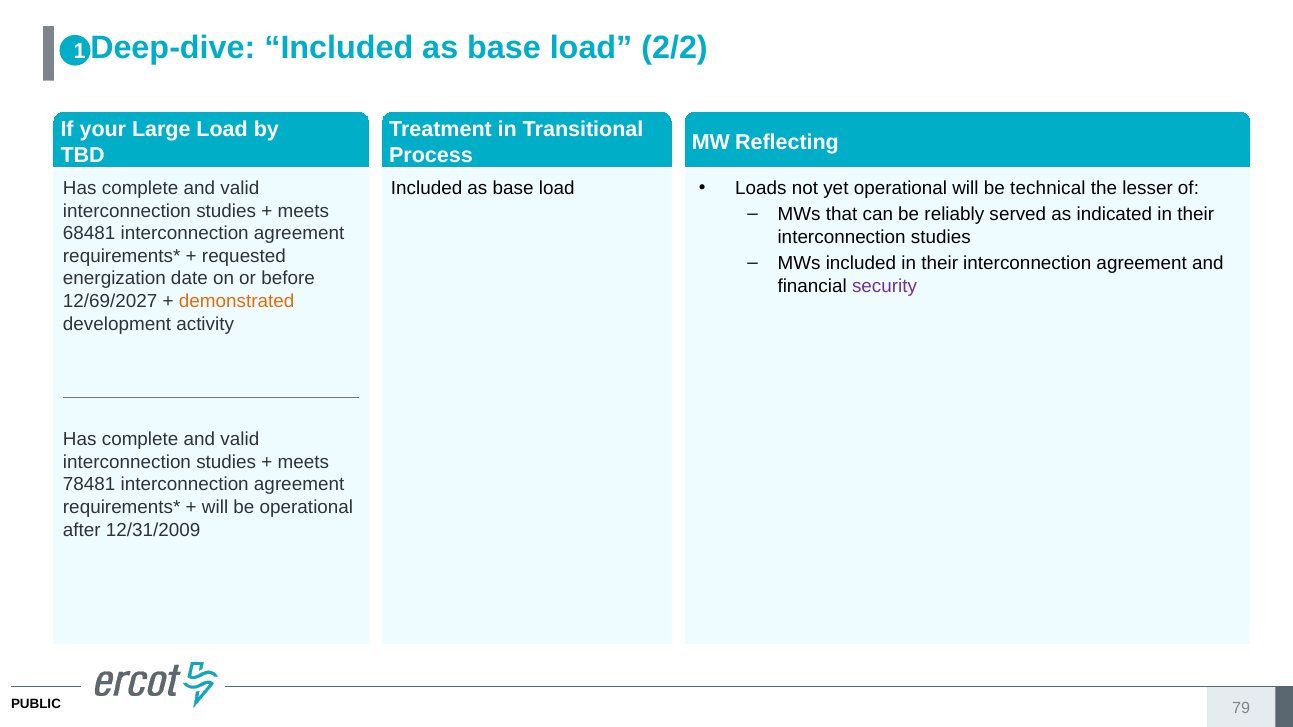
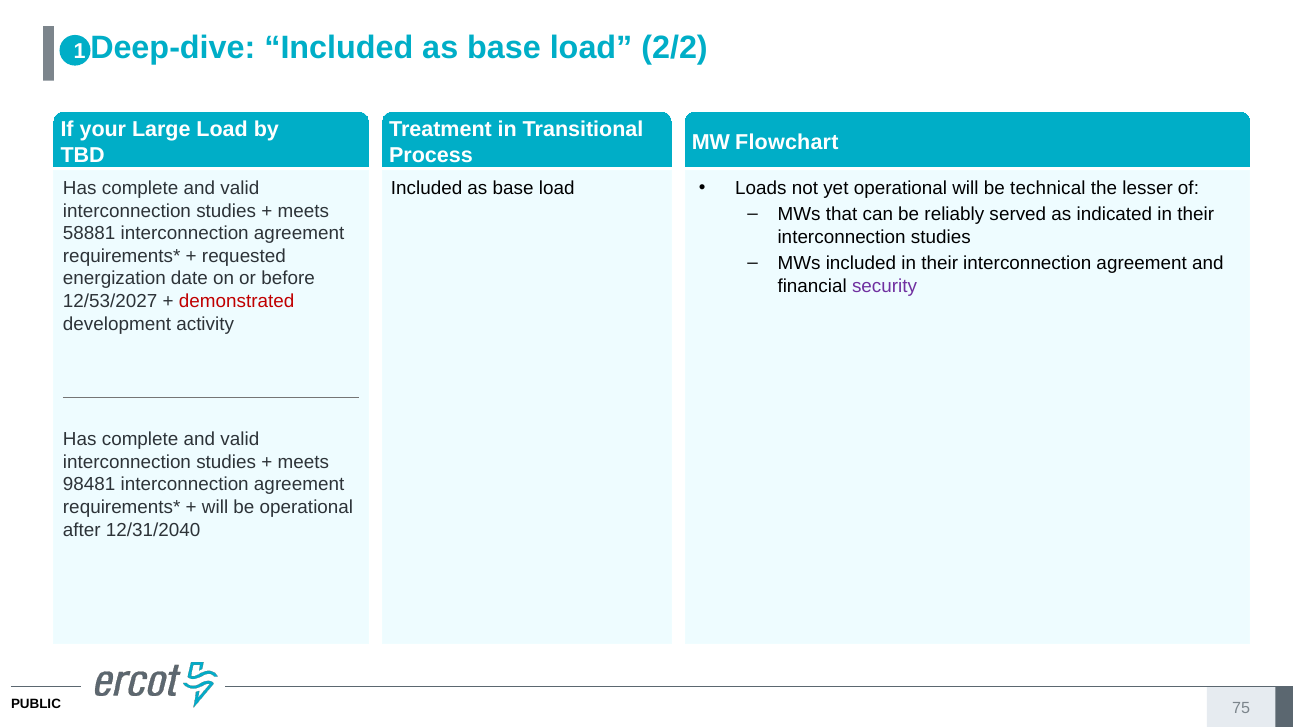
Reflecting: Reflecting -> Flowchart
68481: 68481 -> 58881
12/69/2027: 12/69/2027 -> 12/53/2027
demonstrated colour: orange -> red
78481: 78481 -> 98481
12/31/2009: 12/31/2009 -> 12/31/2040
79: 79 -> 75
